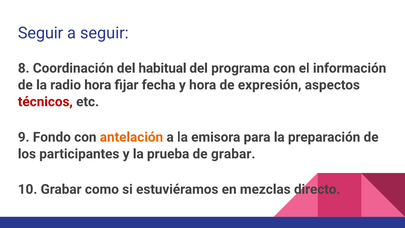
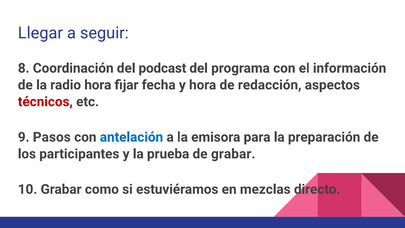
Seguir at (41, 33): Seguir -> Llegar
habitual: habitual -> podcast
expresión: expresión -> redacción
Fondo: Fondo -> Pasos
antelación colour: orange -> blue
